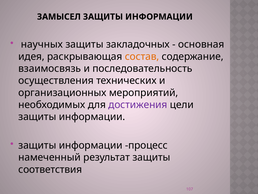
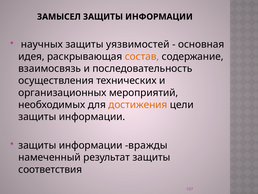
закладочных: закладочных -> уязвимостей
достижения colour: purple -> orange
процесс: процесс -> вражды
